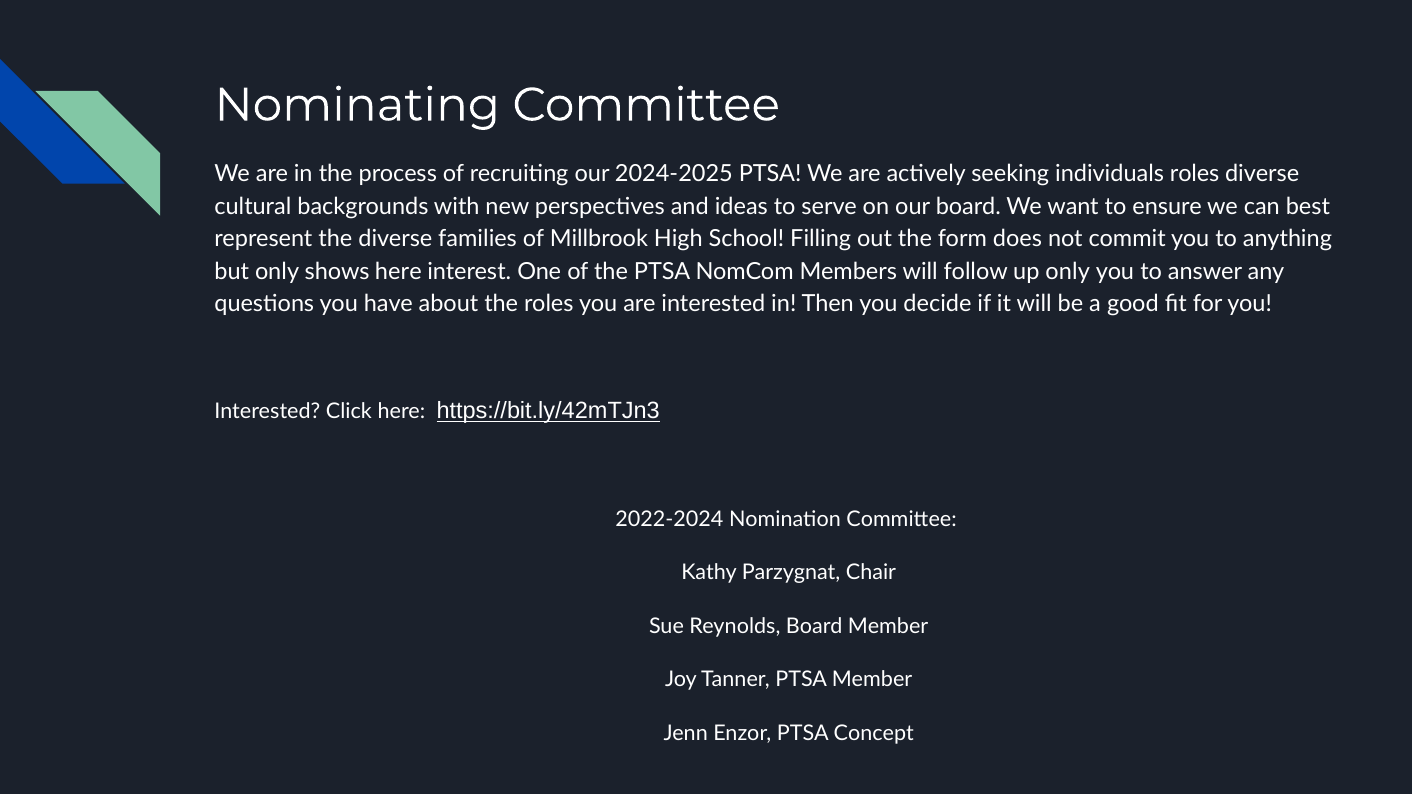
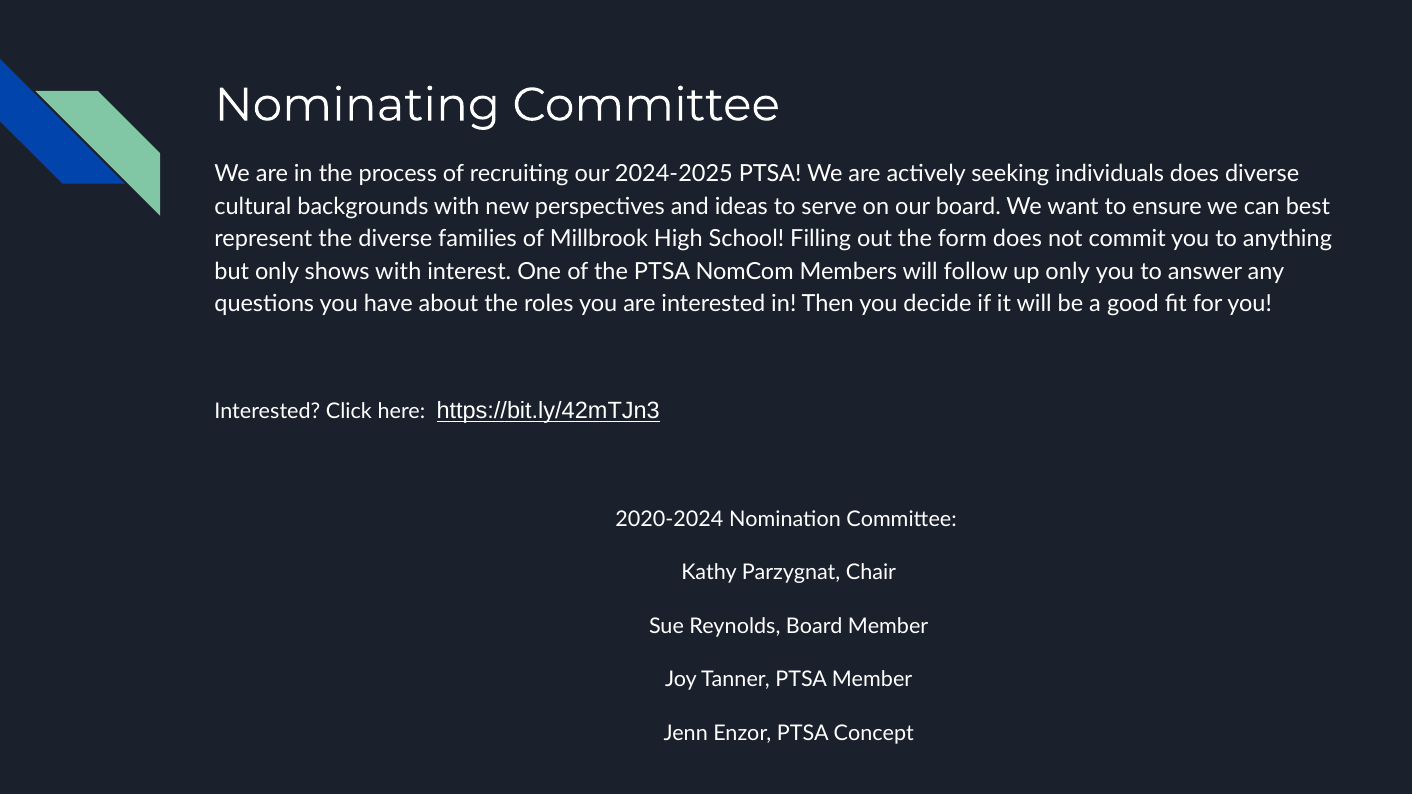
individuals roles: roles -> does
shows here: here -> with
2022-2024: 2022-2024 -> 2020-2024
